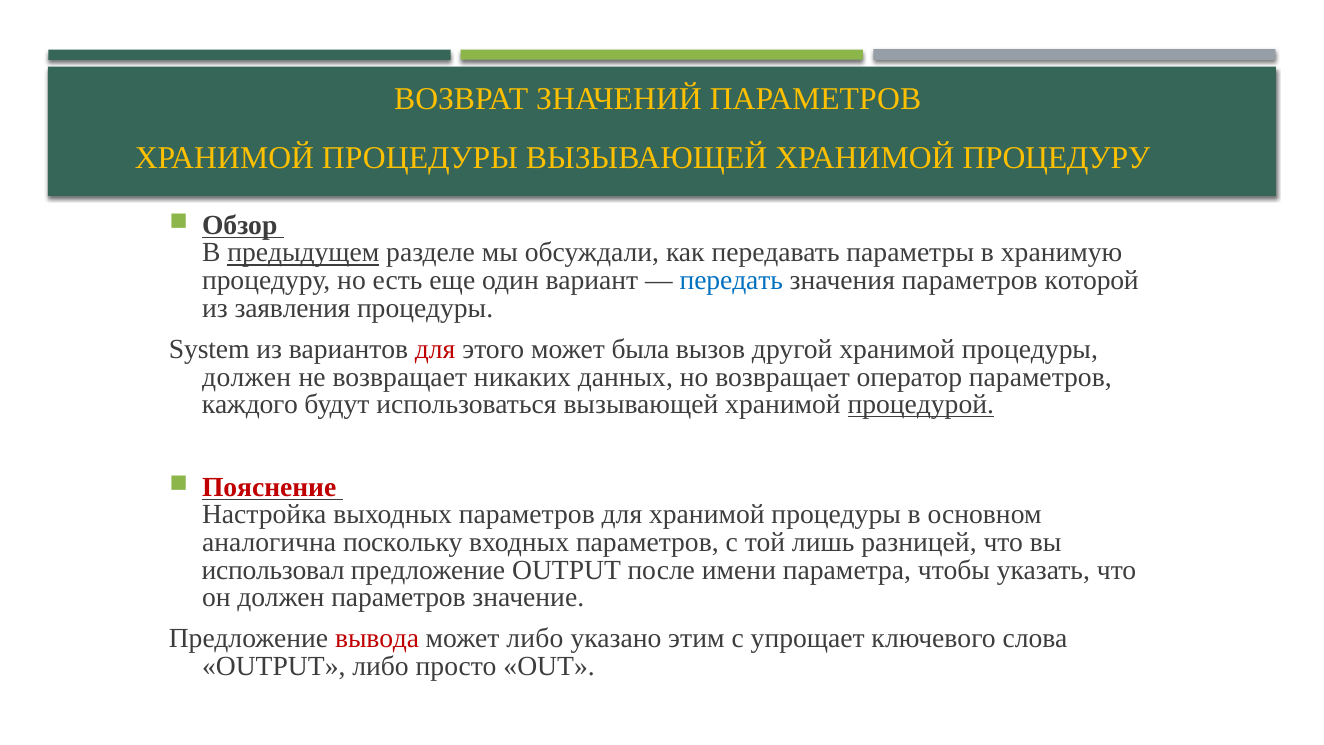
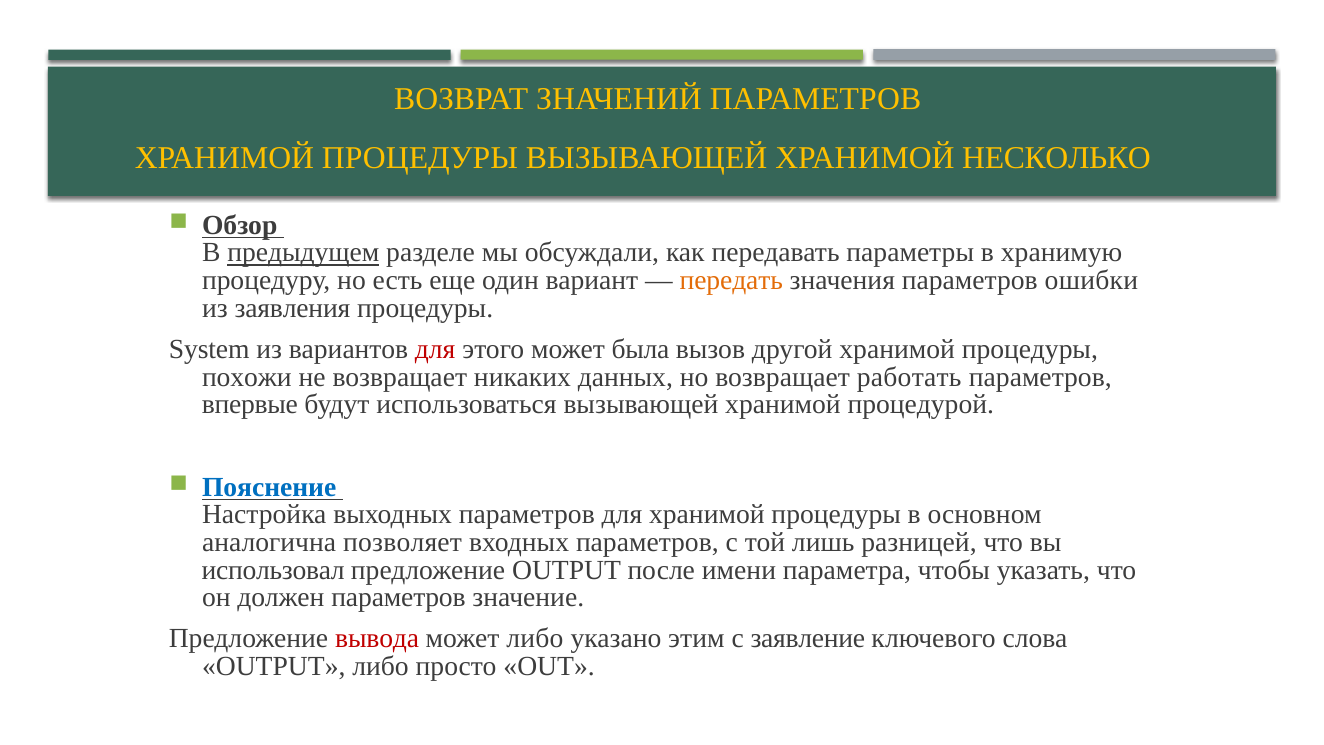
ХРАНИМОЙ ПРОЦЕДУРУ: ПРОЦЕДУРУ -> НЕСКОЛЬКО
передать colour: blue -> orange
которой: которой -> ошибки
должен at (247, 377): должен -> похожи
оператор: оператор -> работать
каждого: каждого -> впервые
процедурой underline: present -> none
Пояснение colour: red -> blue
поскольку: поскольку -> позволяет
упрощает: упрощает -> заявление
